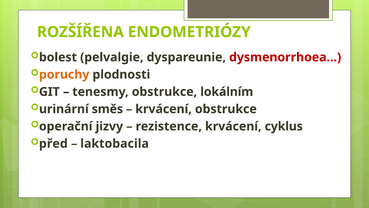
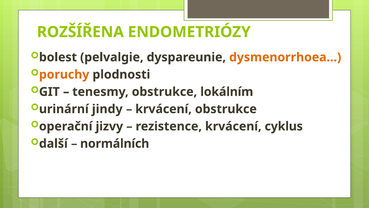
dysmenorrhoea… colour: red -> orange
směs: směs -> jindy
před: před -> další
laktobacila: laktobacila -> normálních
